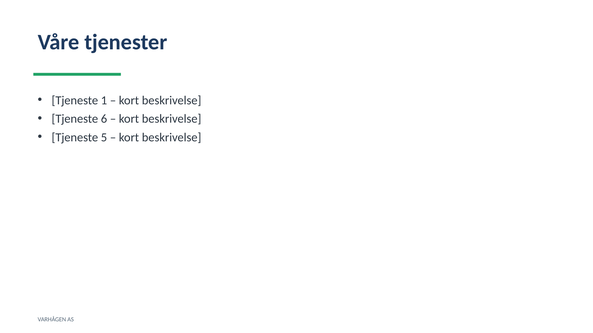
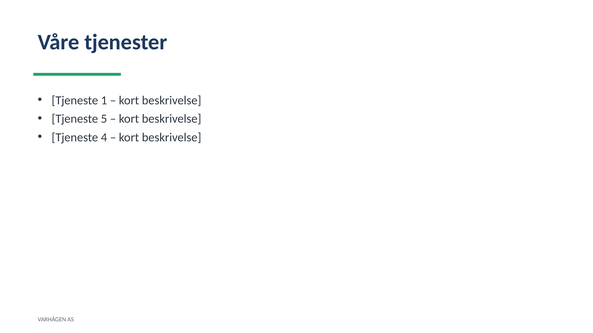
6: 6 -> 5
5: 5 -> 4
